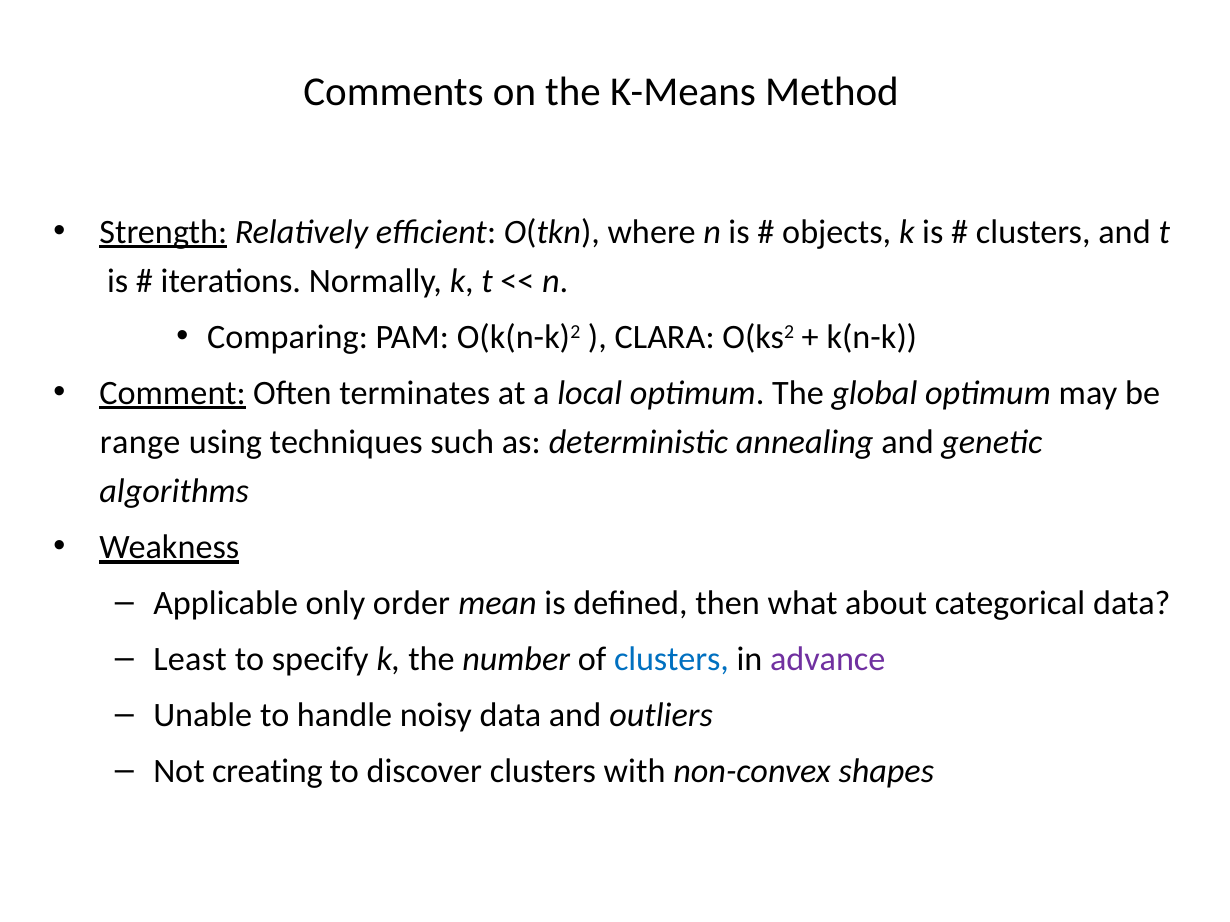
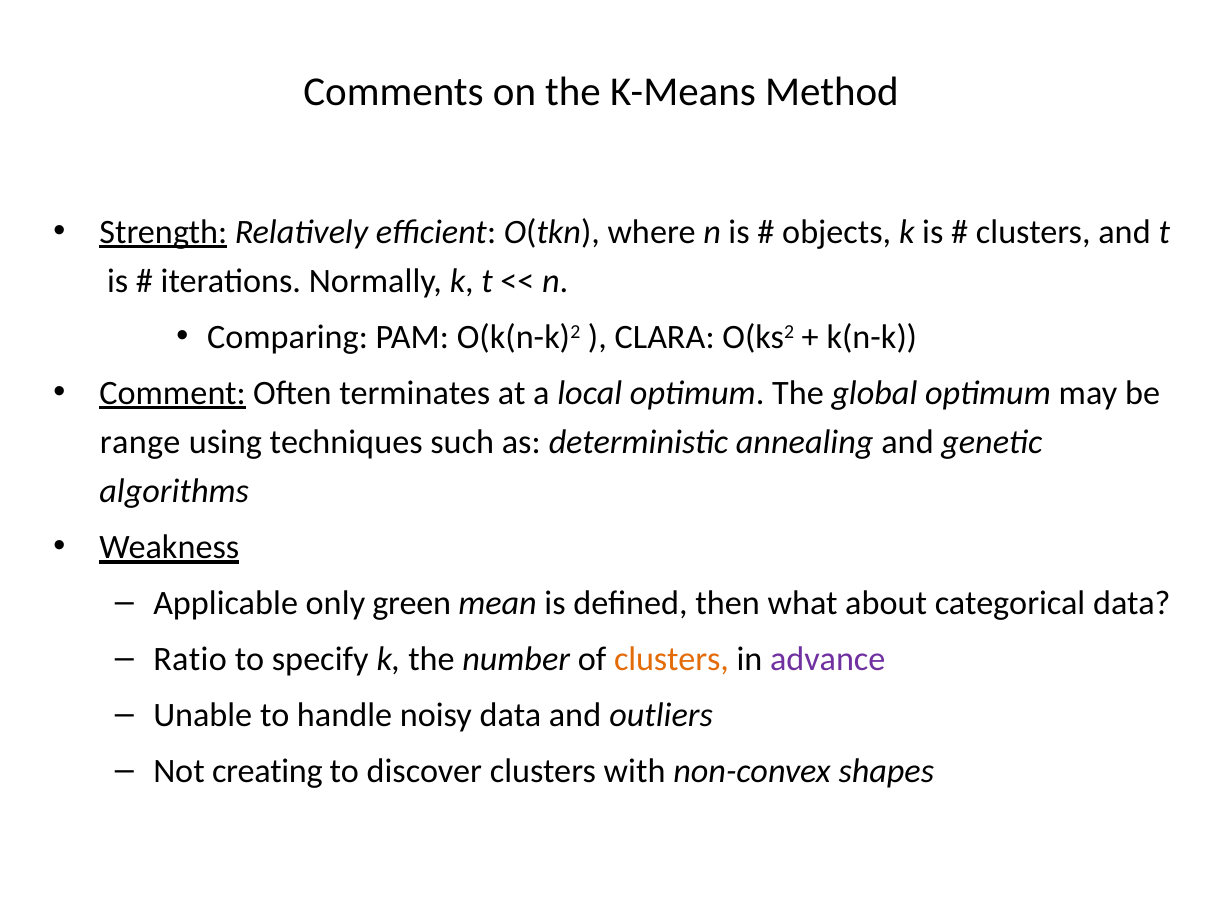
order: order -> green
Least: Least -> Ratio
clusters at (671, 660) colour: blue -> orange
